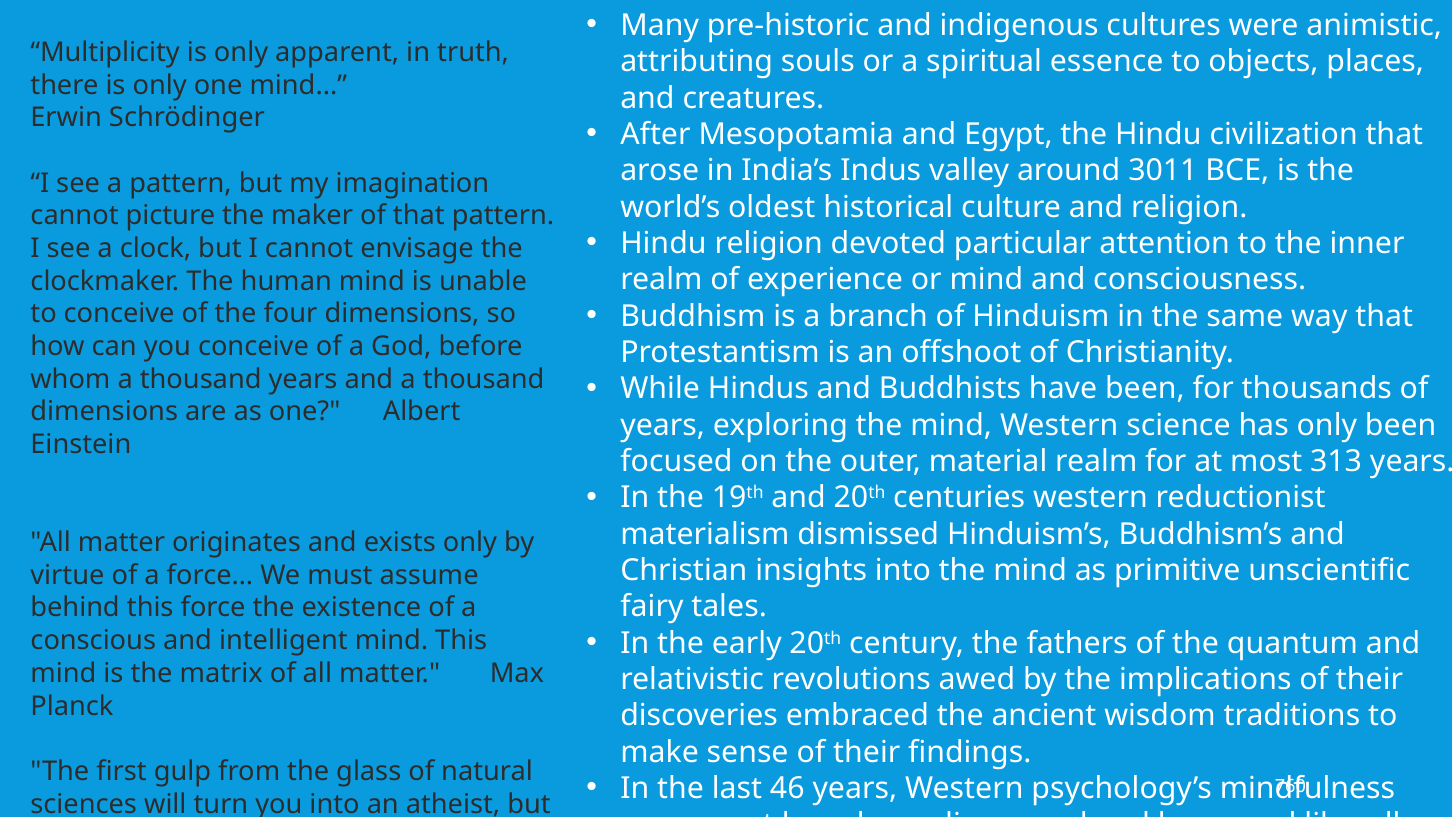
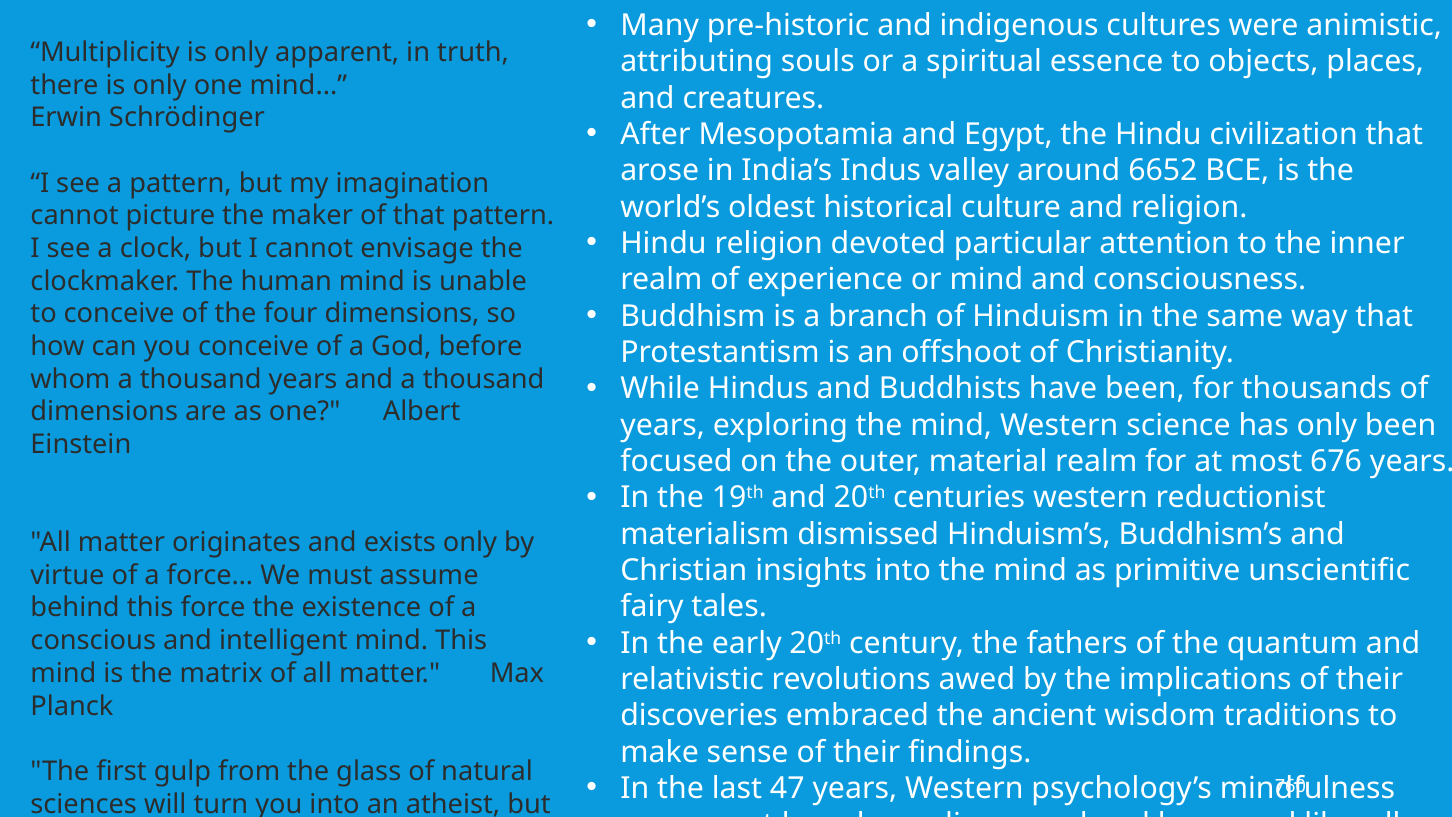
3011: 3011 -> 6652
313: 313 -> 676
46: 46 -> 47
